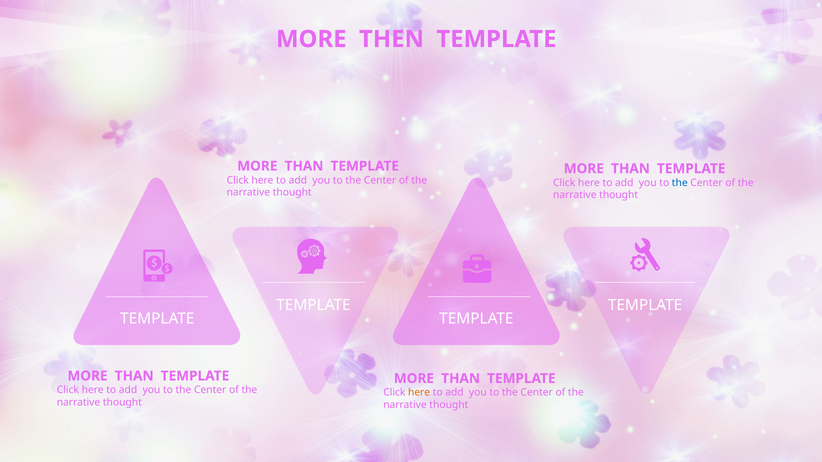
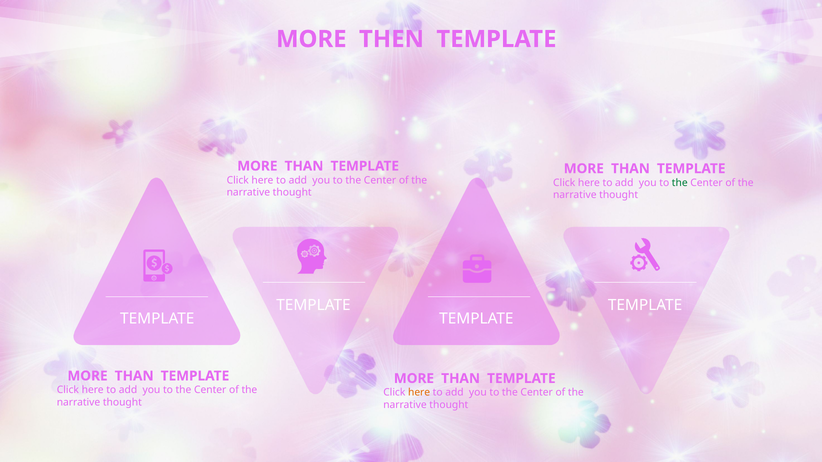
the at (680, 183) colour: blue -> green
